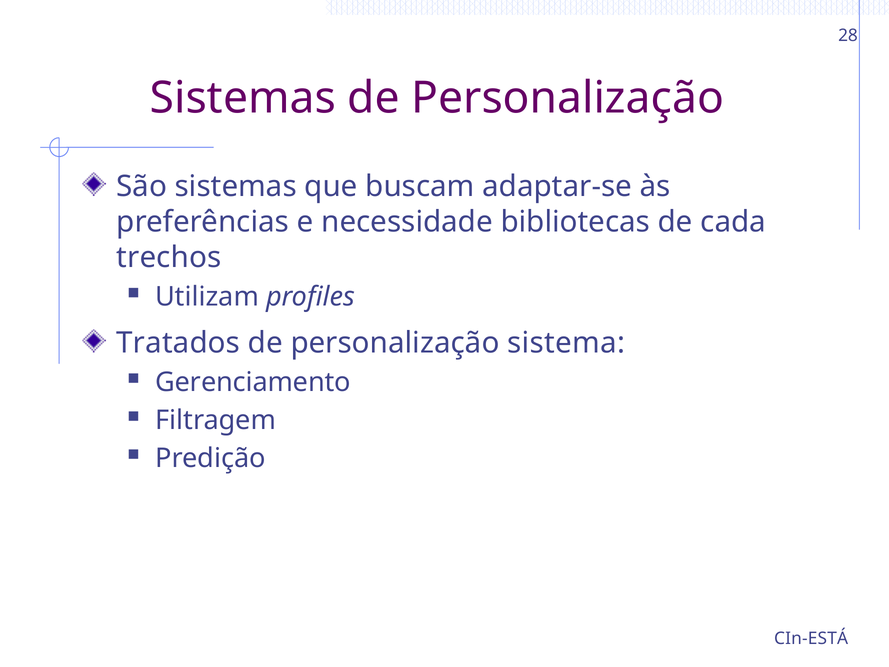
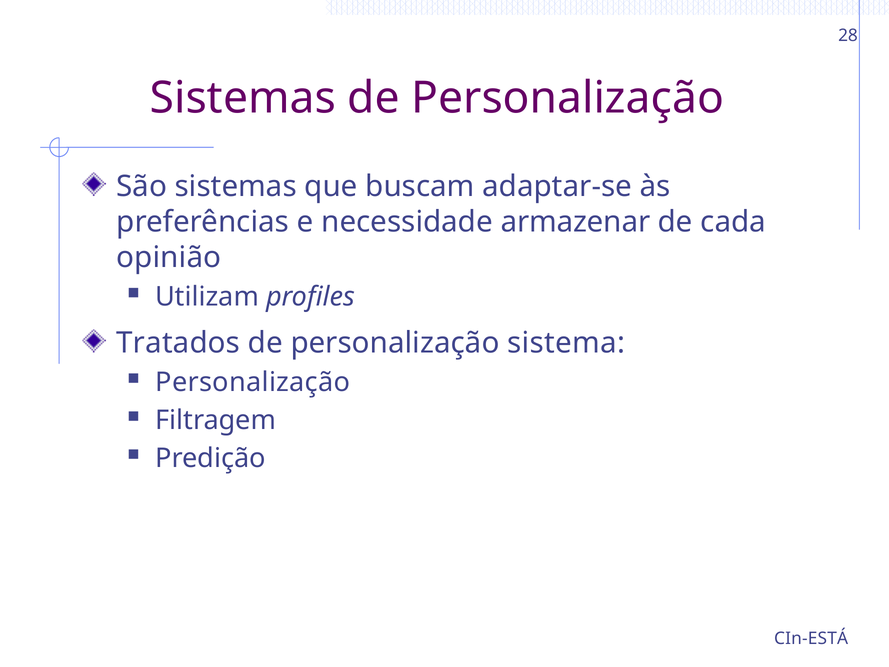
bibliotecas: bibliotecas -> armazenar
trechos: trechos -> opinião
Gerenciamento at (253, 382): Gerenciamento -> Personalização
